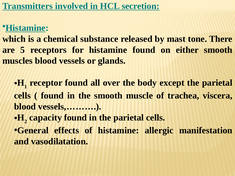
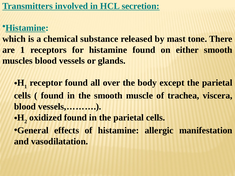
are 5: 5 -> 1
capacity: capacity -> oxidized
